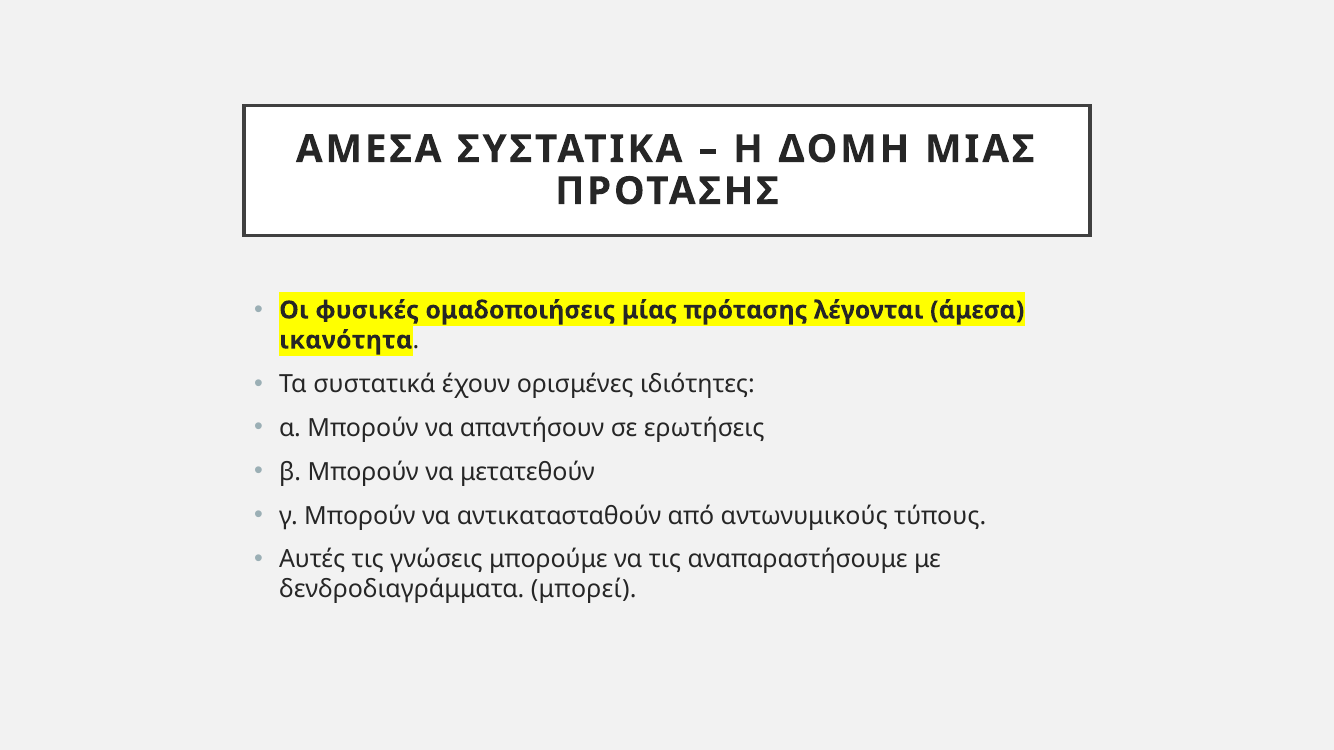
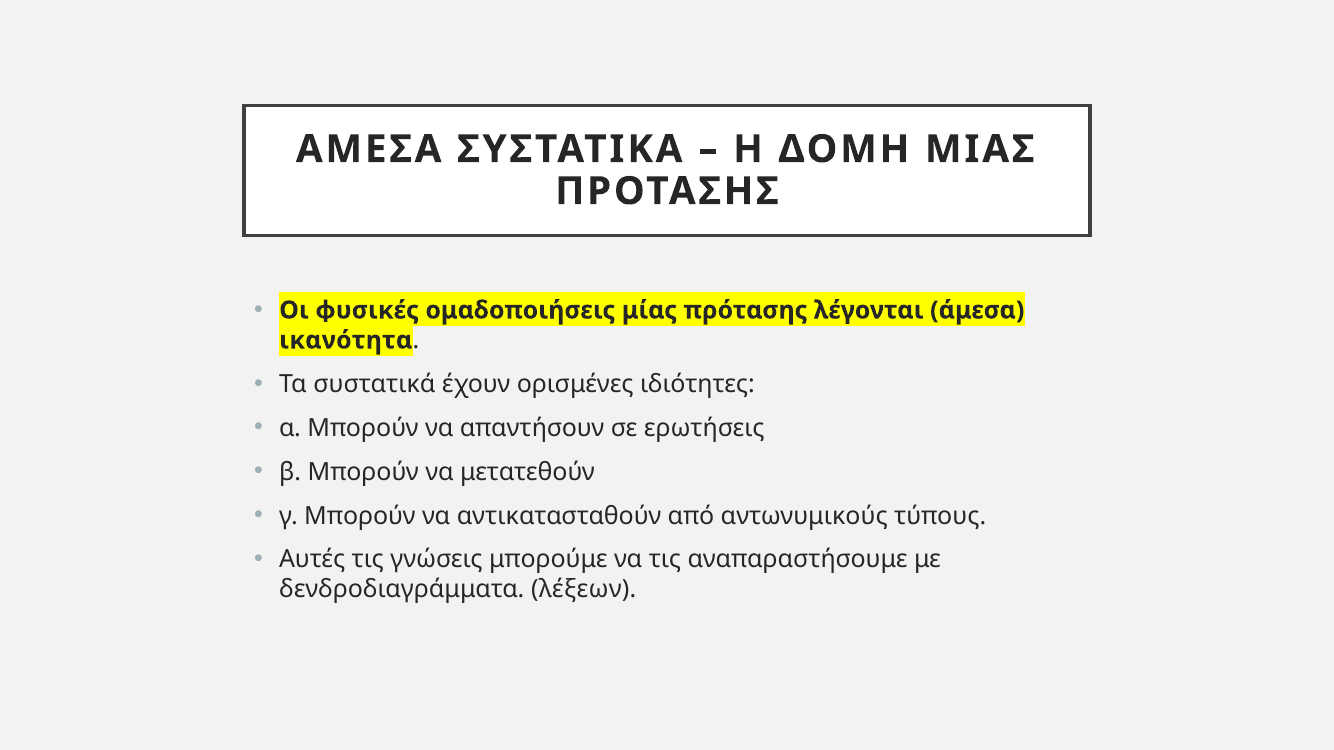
μπορεί: μπορεί -> λέξεων
